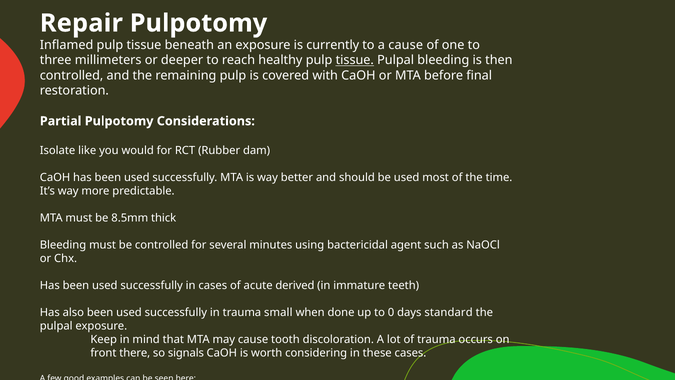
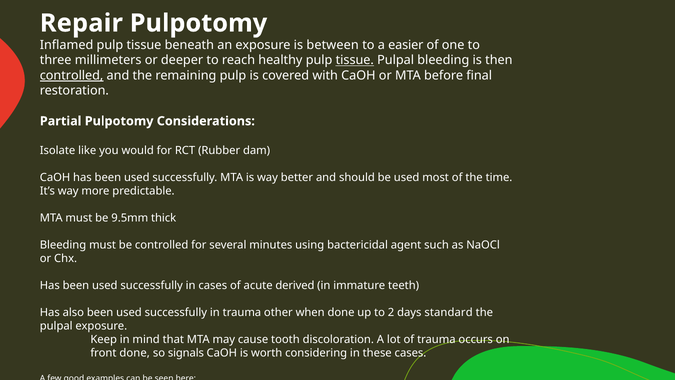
currently: currently -> between
a cause: cause -> easier
controlled at (72, 75) underline: none -> present
8.5mm: 8.5mm -> 9.5mm
small: small -> other
0: 0 -> 2
front there: there -> done
